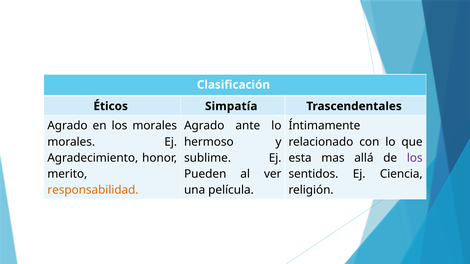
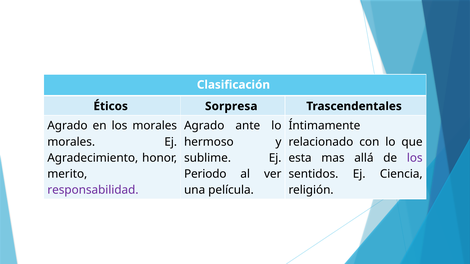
Simpatía: Simpatía -> Sorpresa
Pueden: Pueden -> Periodo
responsabilidad colour: orange -> purple
